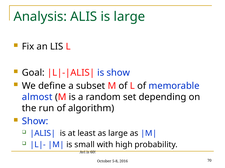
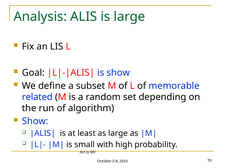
almost: almost -> related
